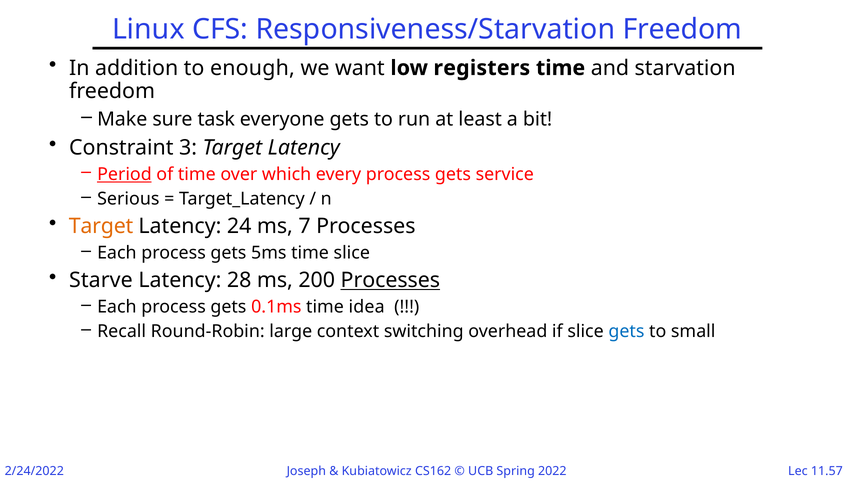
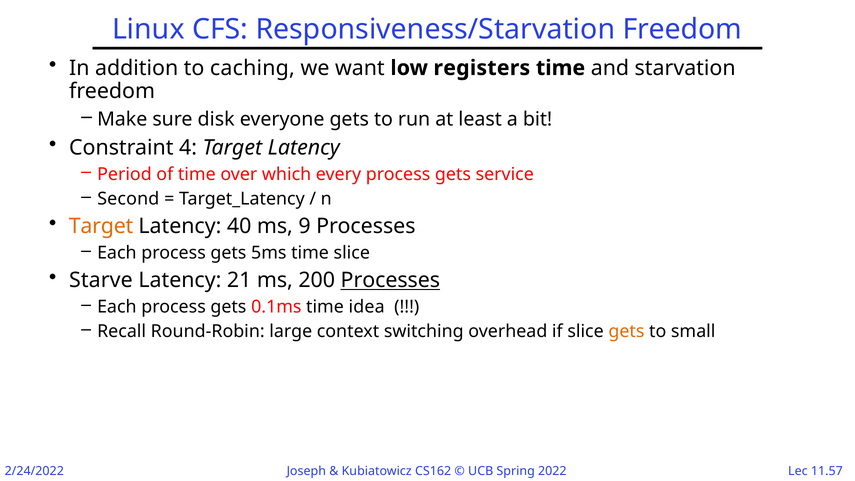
enough: enough -> caching
task: task -> disk
3: 3 -> 4
Period underline: present -> none
Serious: Serious -> Second
24: 24 -> 40
7: 7 -> 9
28: 28 -> 21
gets at (626, 332) colour: blue -> orange
